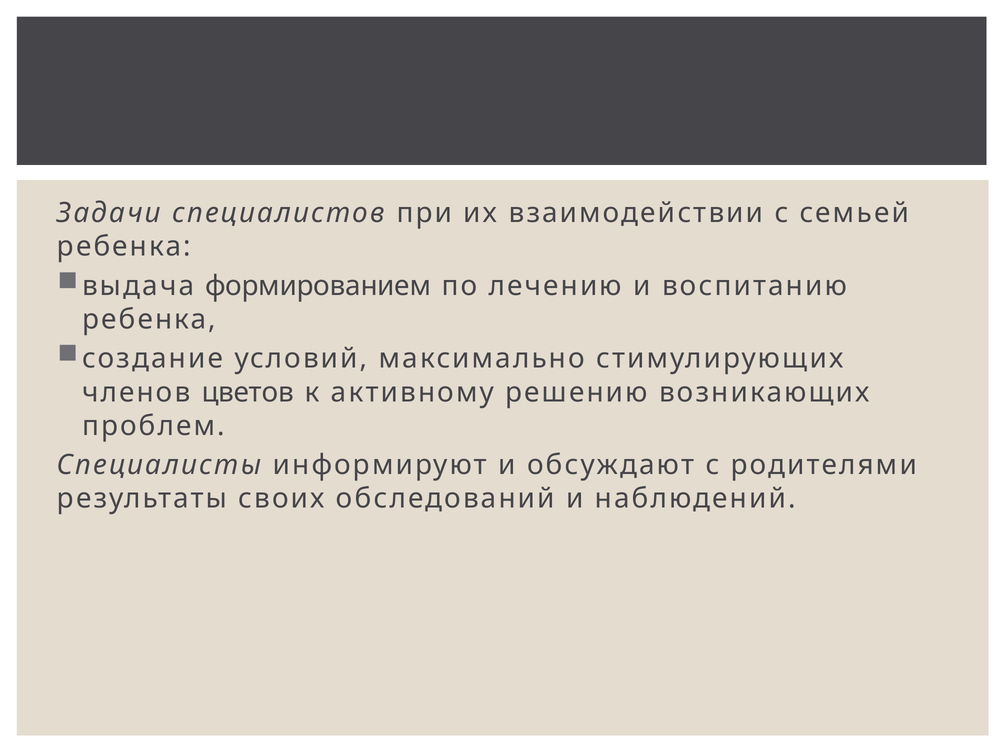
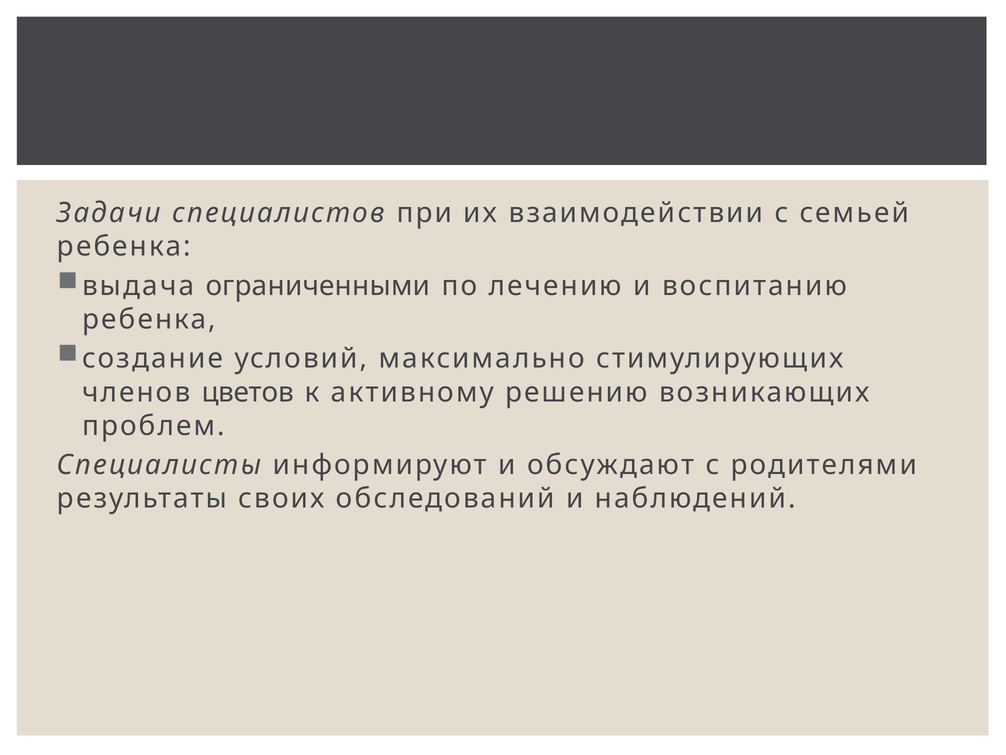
формированием: формированием -> ограниченными
